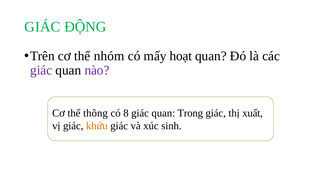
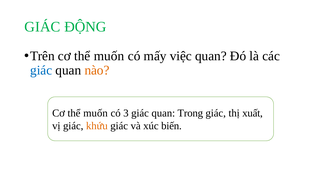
Trên cơ thể nhóm: nhóm -> muốn
hoạt: hoạt -> việc
giác at (41, 70) colour: purple -> blue
nào colour: purple -> orange
thông at (95, 113): thông -> muốn
8: 8 -> 3
sinh: sinh -> biến
